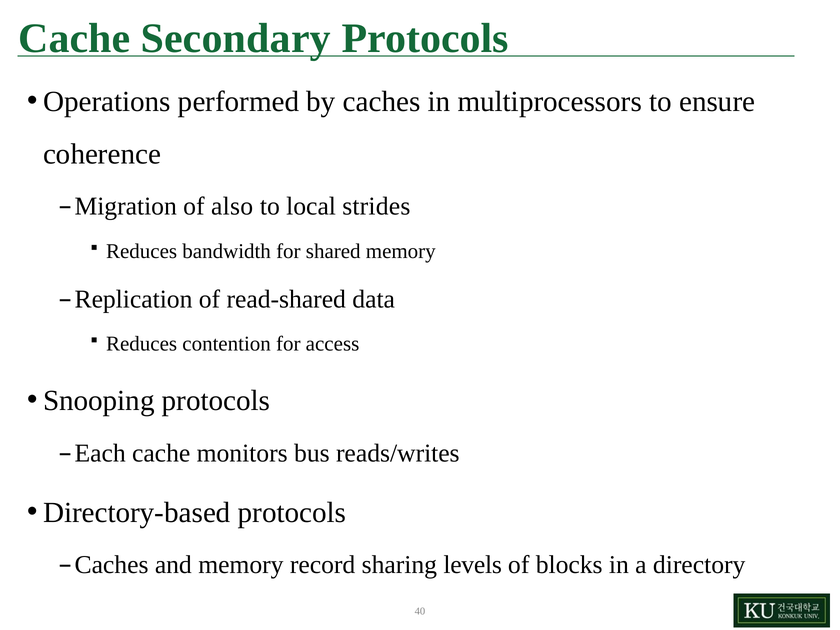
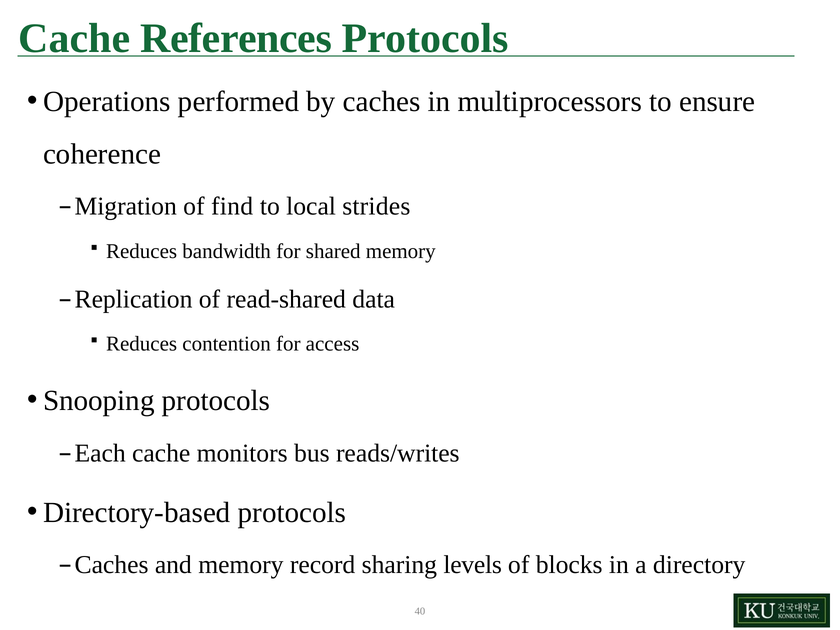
Secondary: Secondary -> References
also: also -> find
